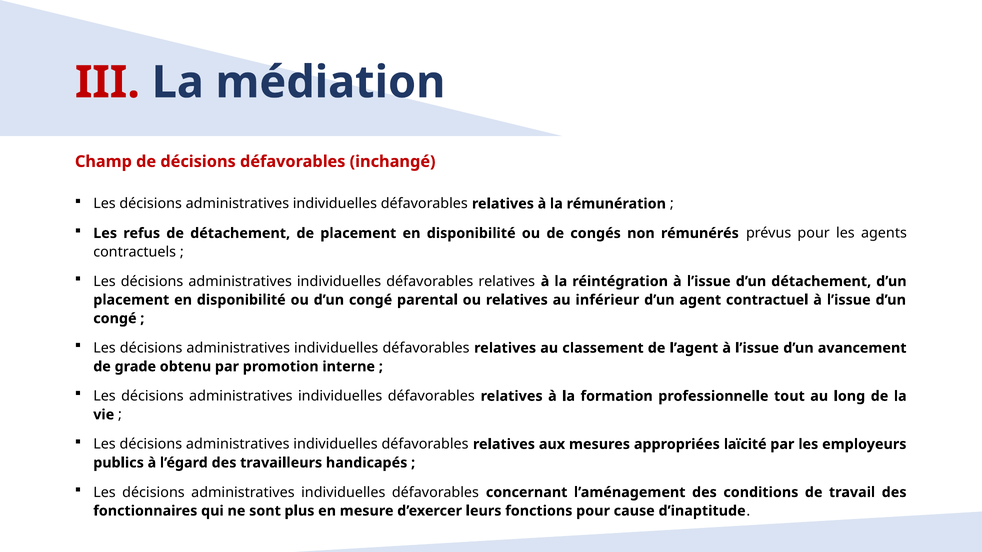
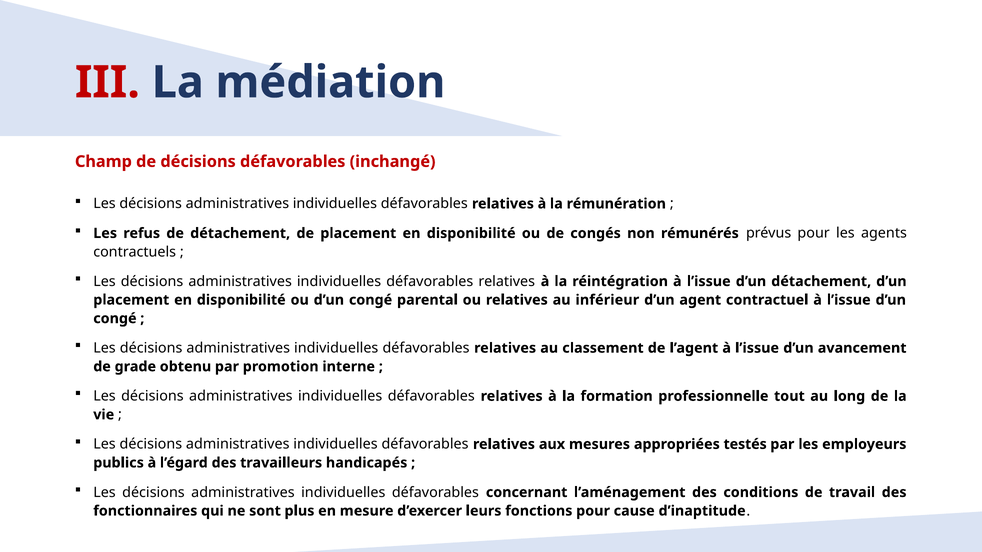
laïcité: laïcité -> testés
